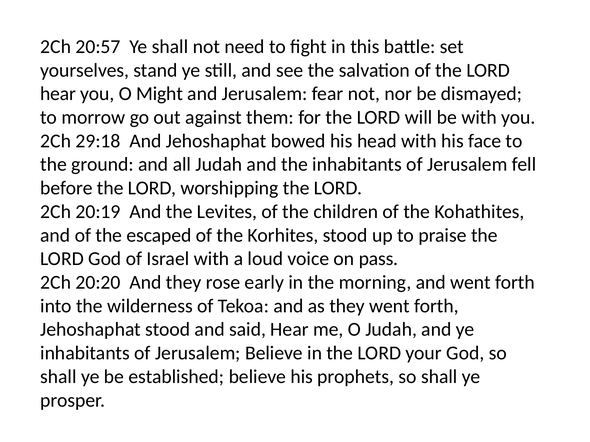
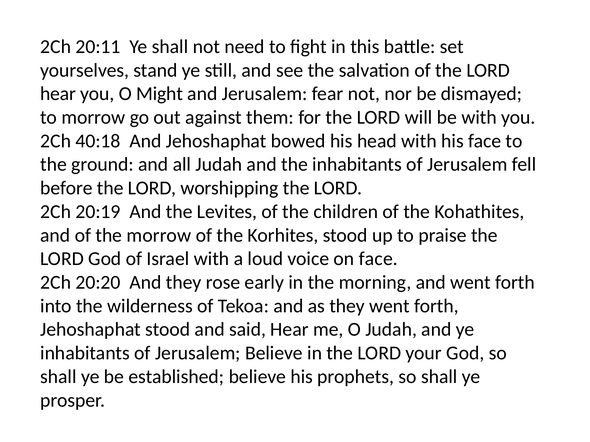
20:57: 20:57 -> 20:11
29:18: 29:18 -> 40:18
the escaped: escaped -> morrow
on pass: pass -> face
